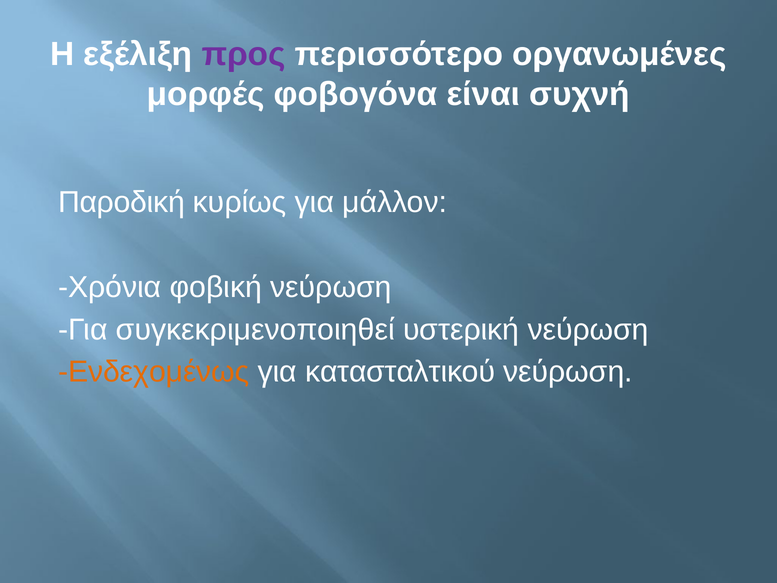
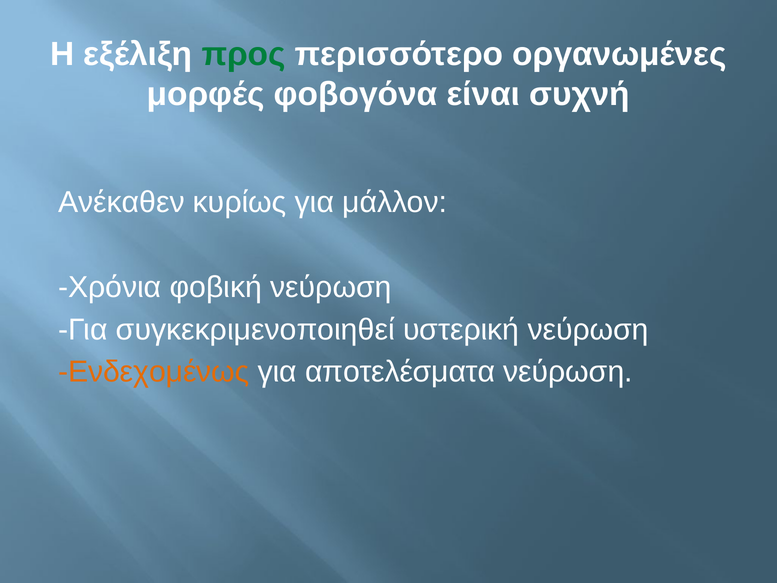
προς colour: purple -> green
Παροδική: Παροδική -> Ανέκαθεν
κατασταλτικού: κατασταλτικού -> αποτελέσματα
